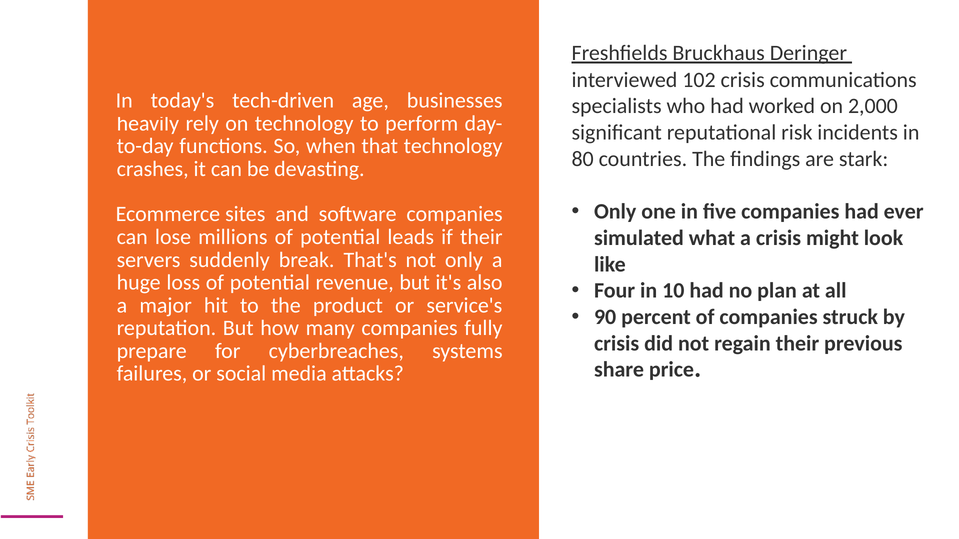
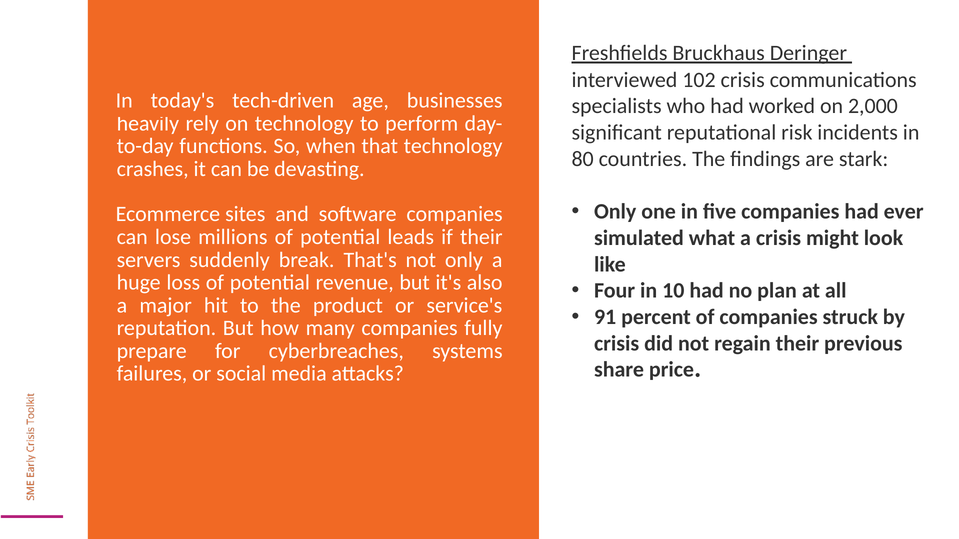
90: 90 -> 91
